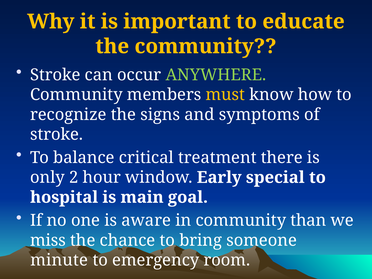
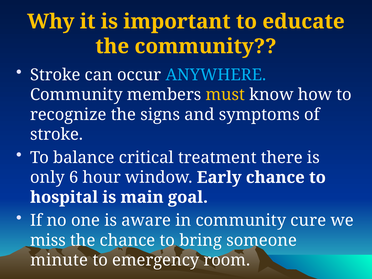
ANYWHERE colour: light green -> light blue
2: 2 -> 6
Early special: special -> chance
than: than -> cure
